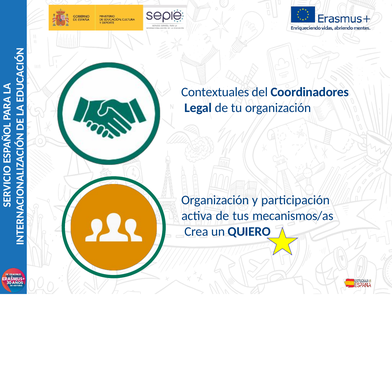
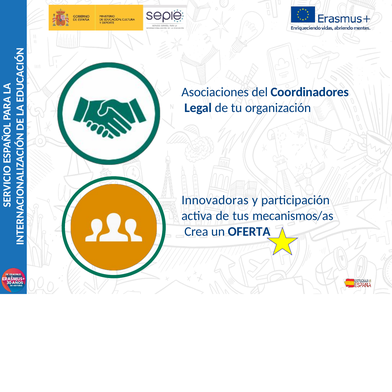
Contextuales: Contextuales -> Asociaciones
Organización at (215, 200): Organización -> Innovadoras
QUIERO: QUIERO -> OFERTA
